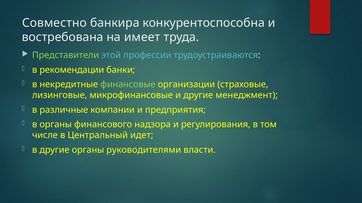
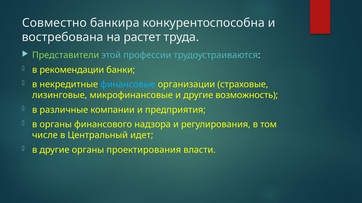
имеет: имеет -> растет
финансовые colour: light green -> light blue
менеджмент: менеджмент -> возможность
руководителями: руководителями -> проектирования
